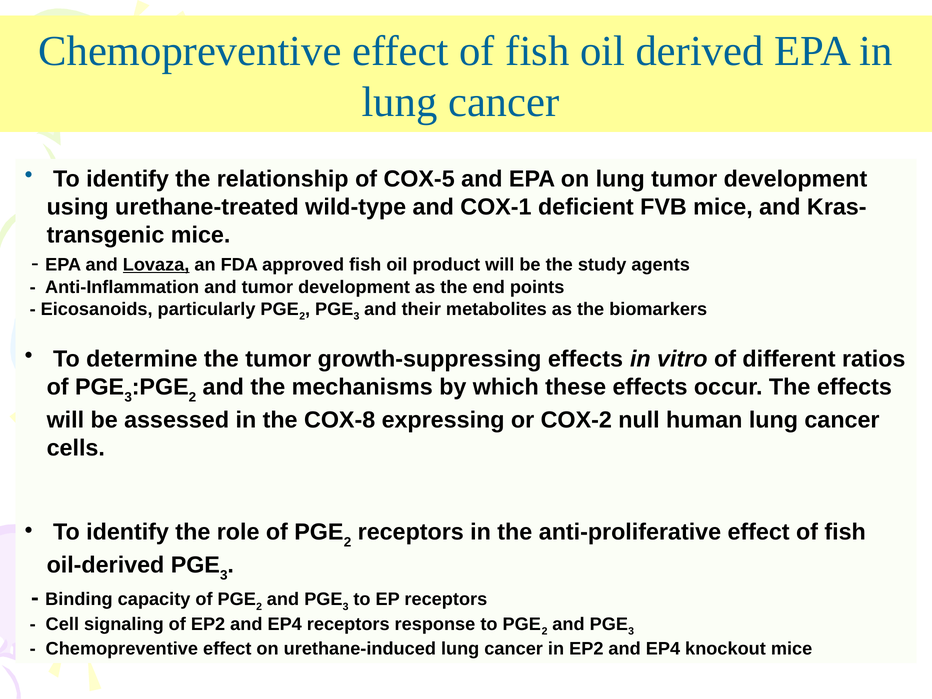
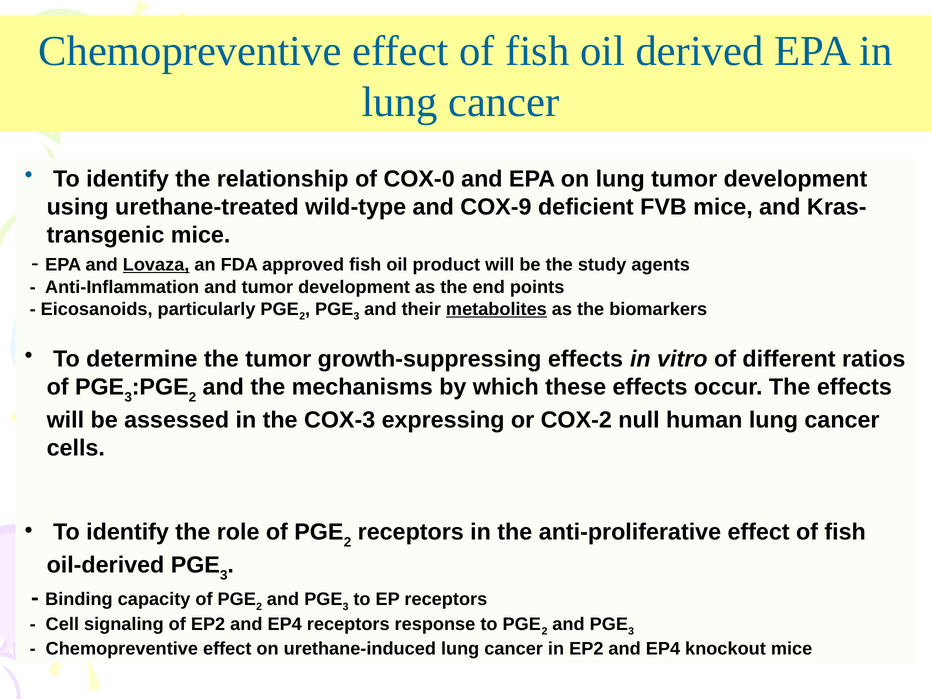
COX-5: COX-5 -> COX-0
COX-1: COX-1 -> COX-9
metabolites underline: none -> present
COX-8: COX-8 -> COX-3
